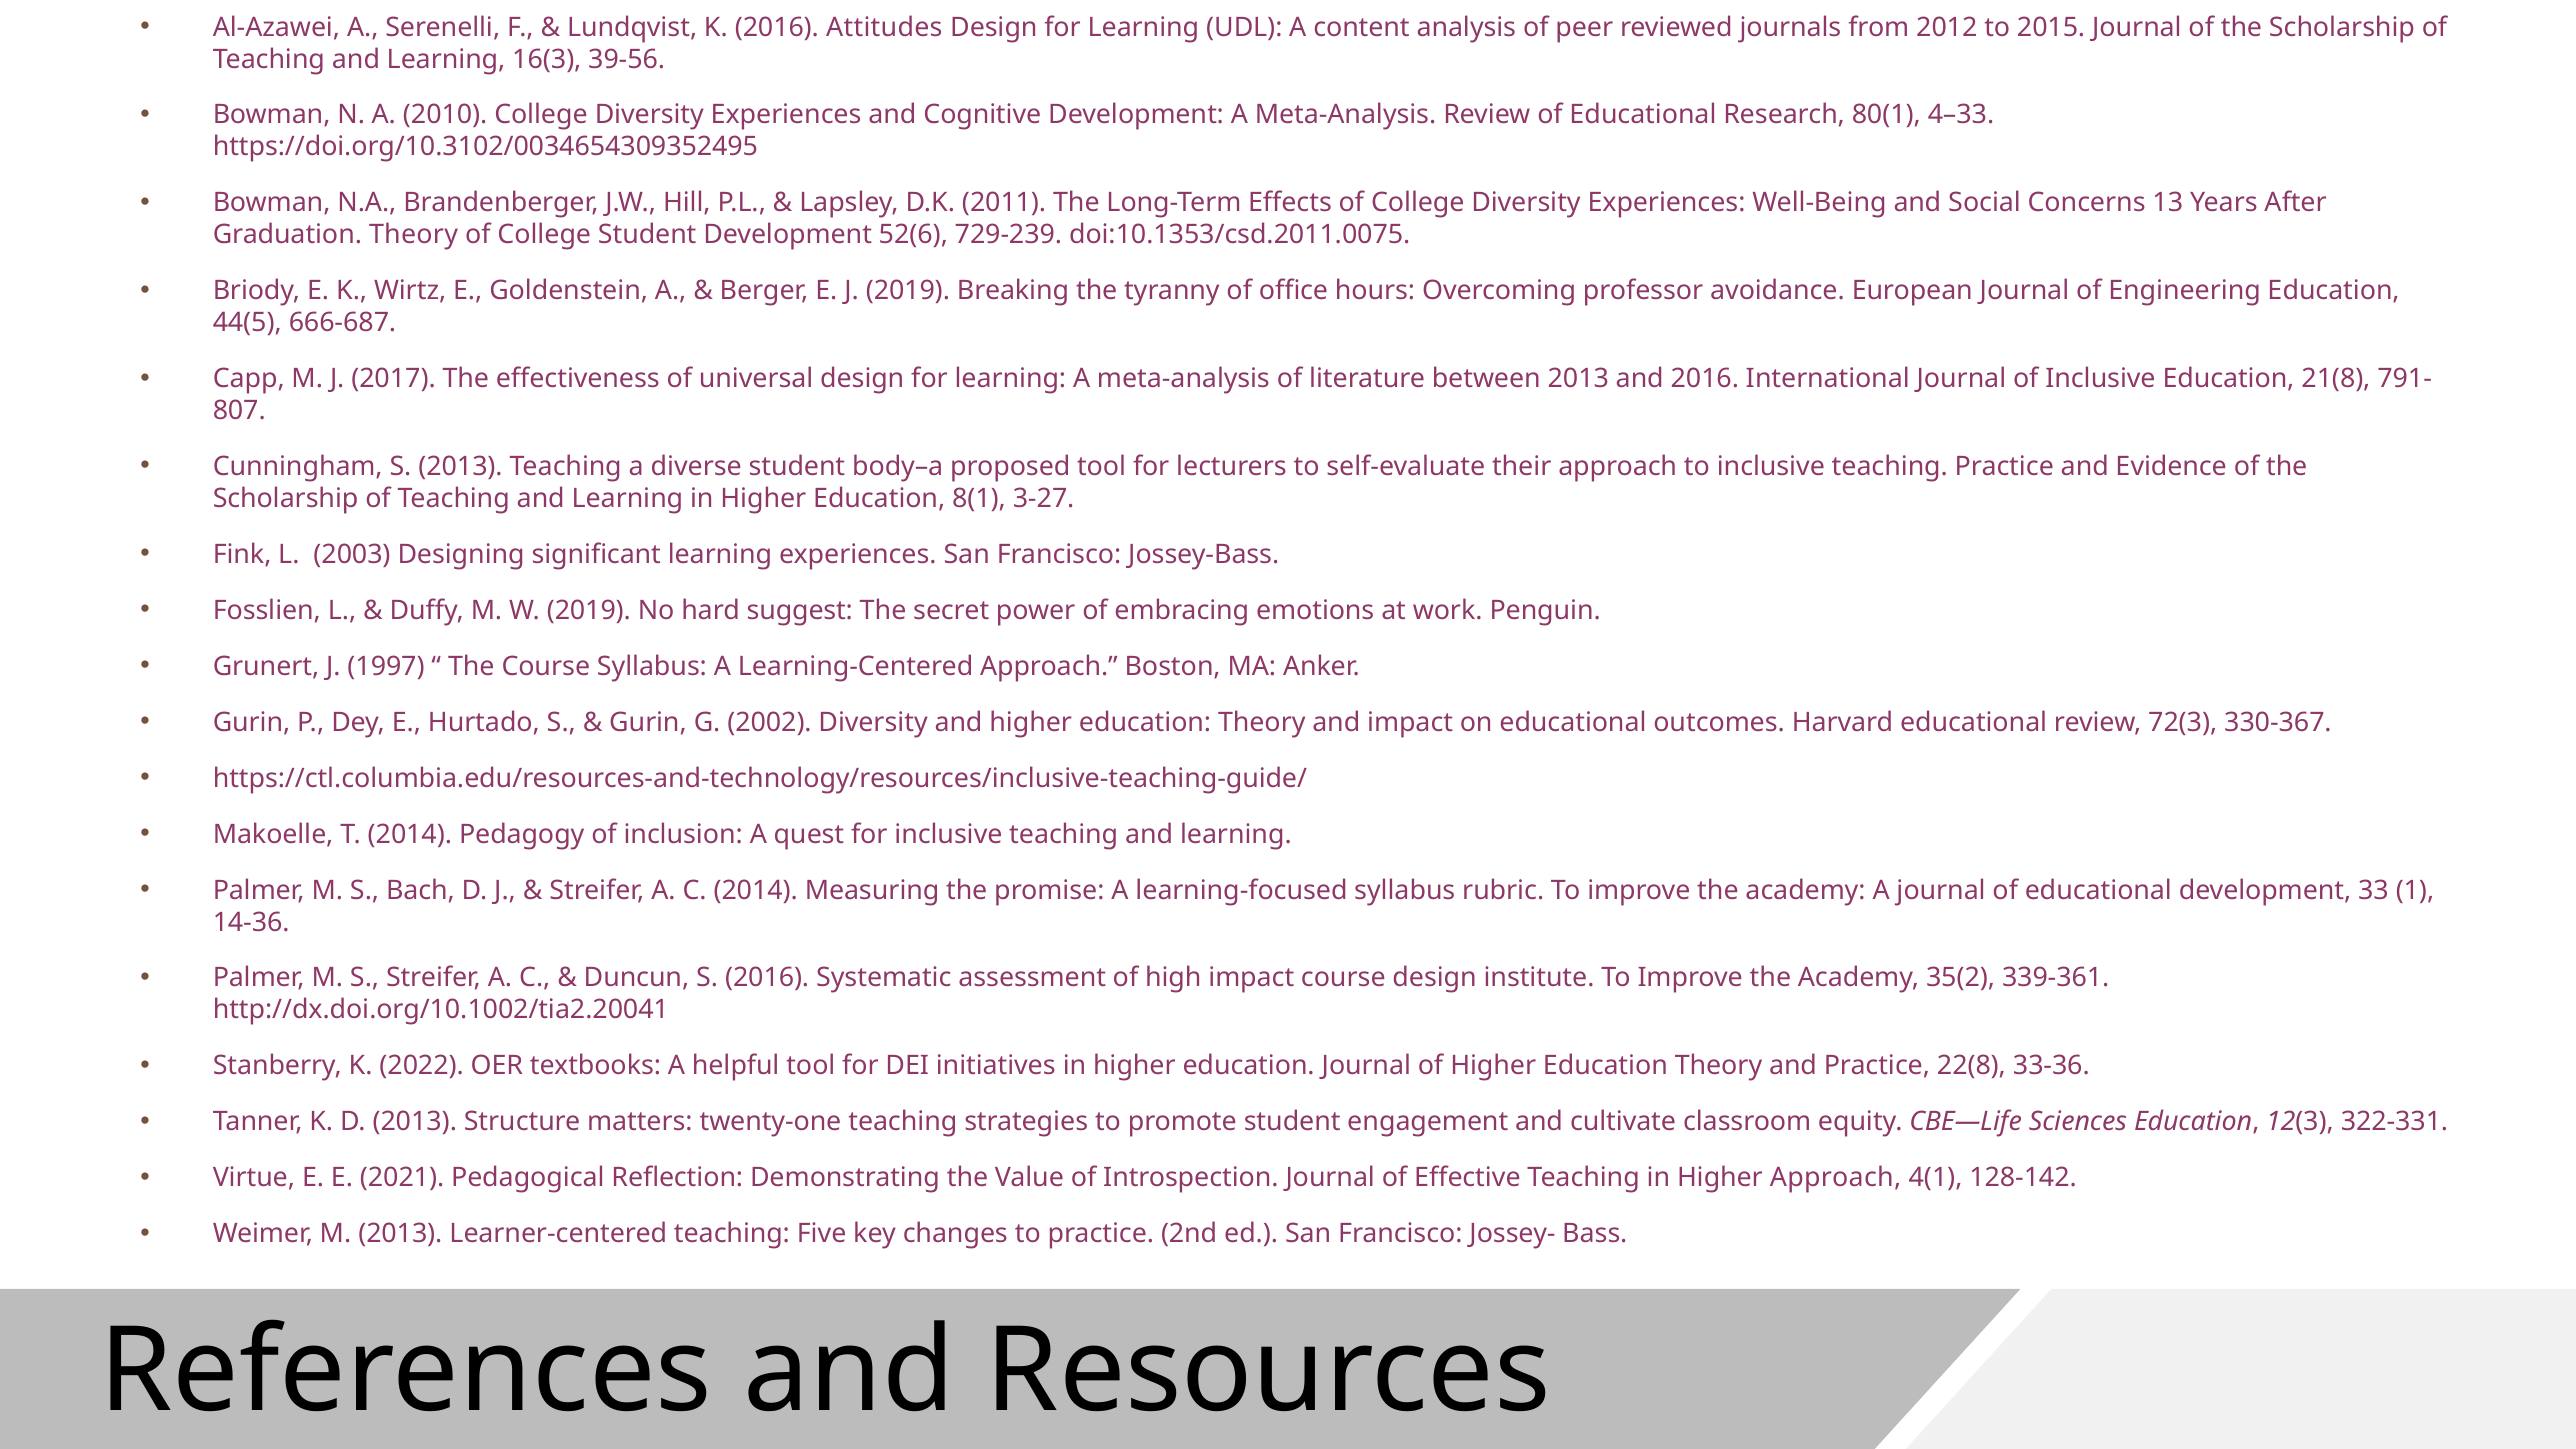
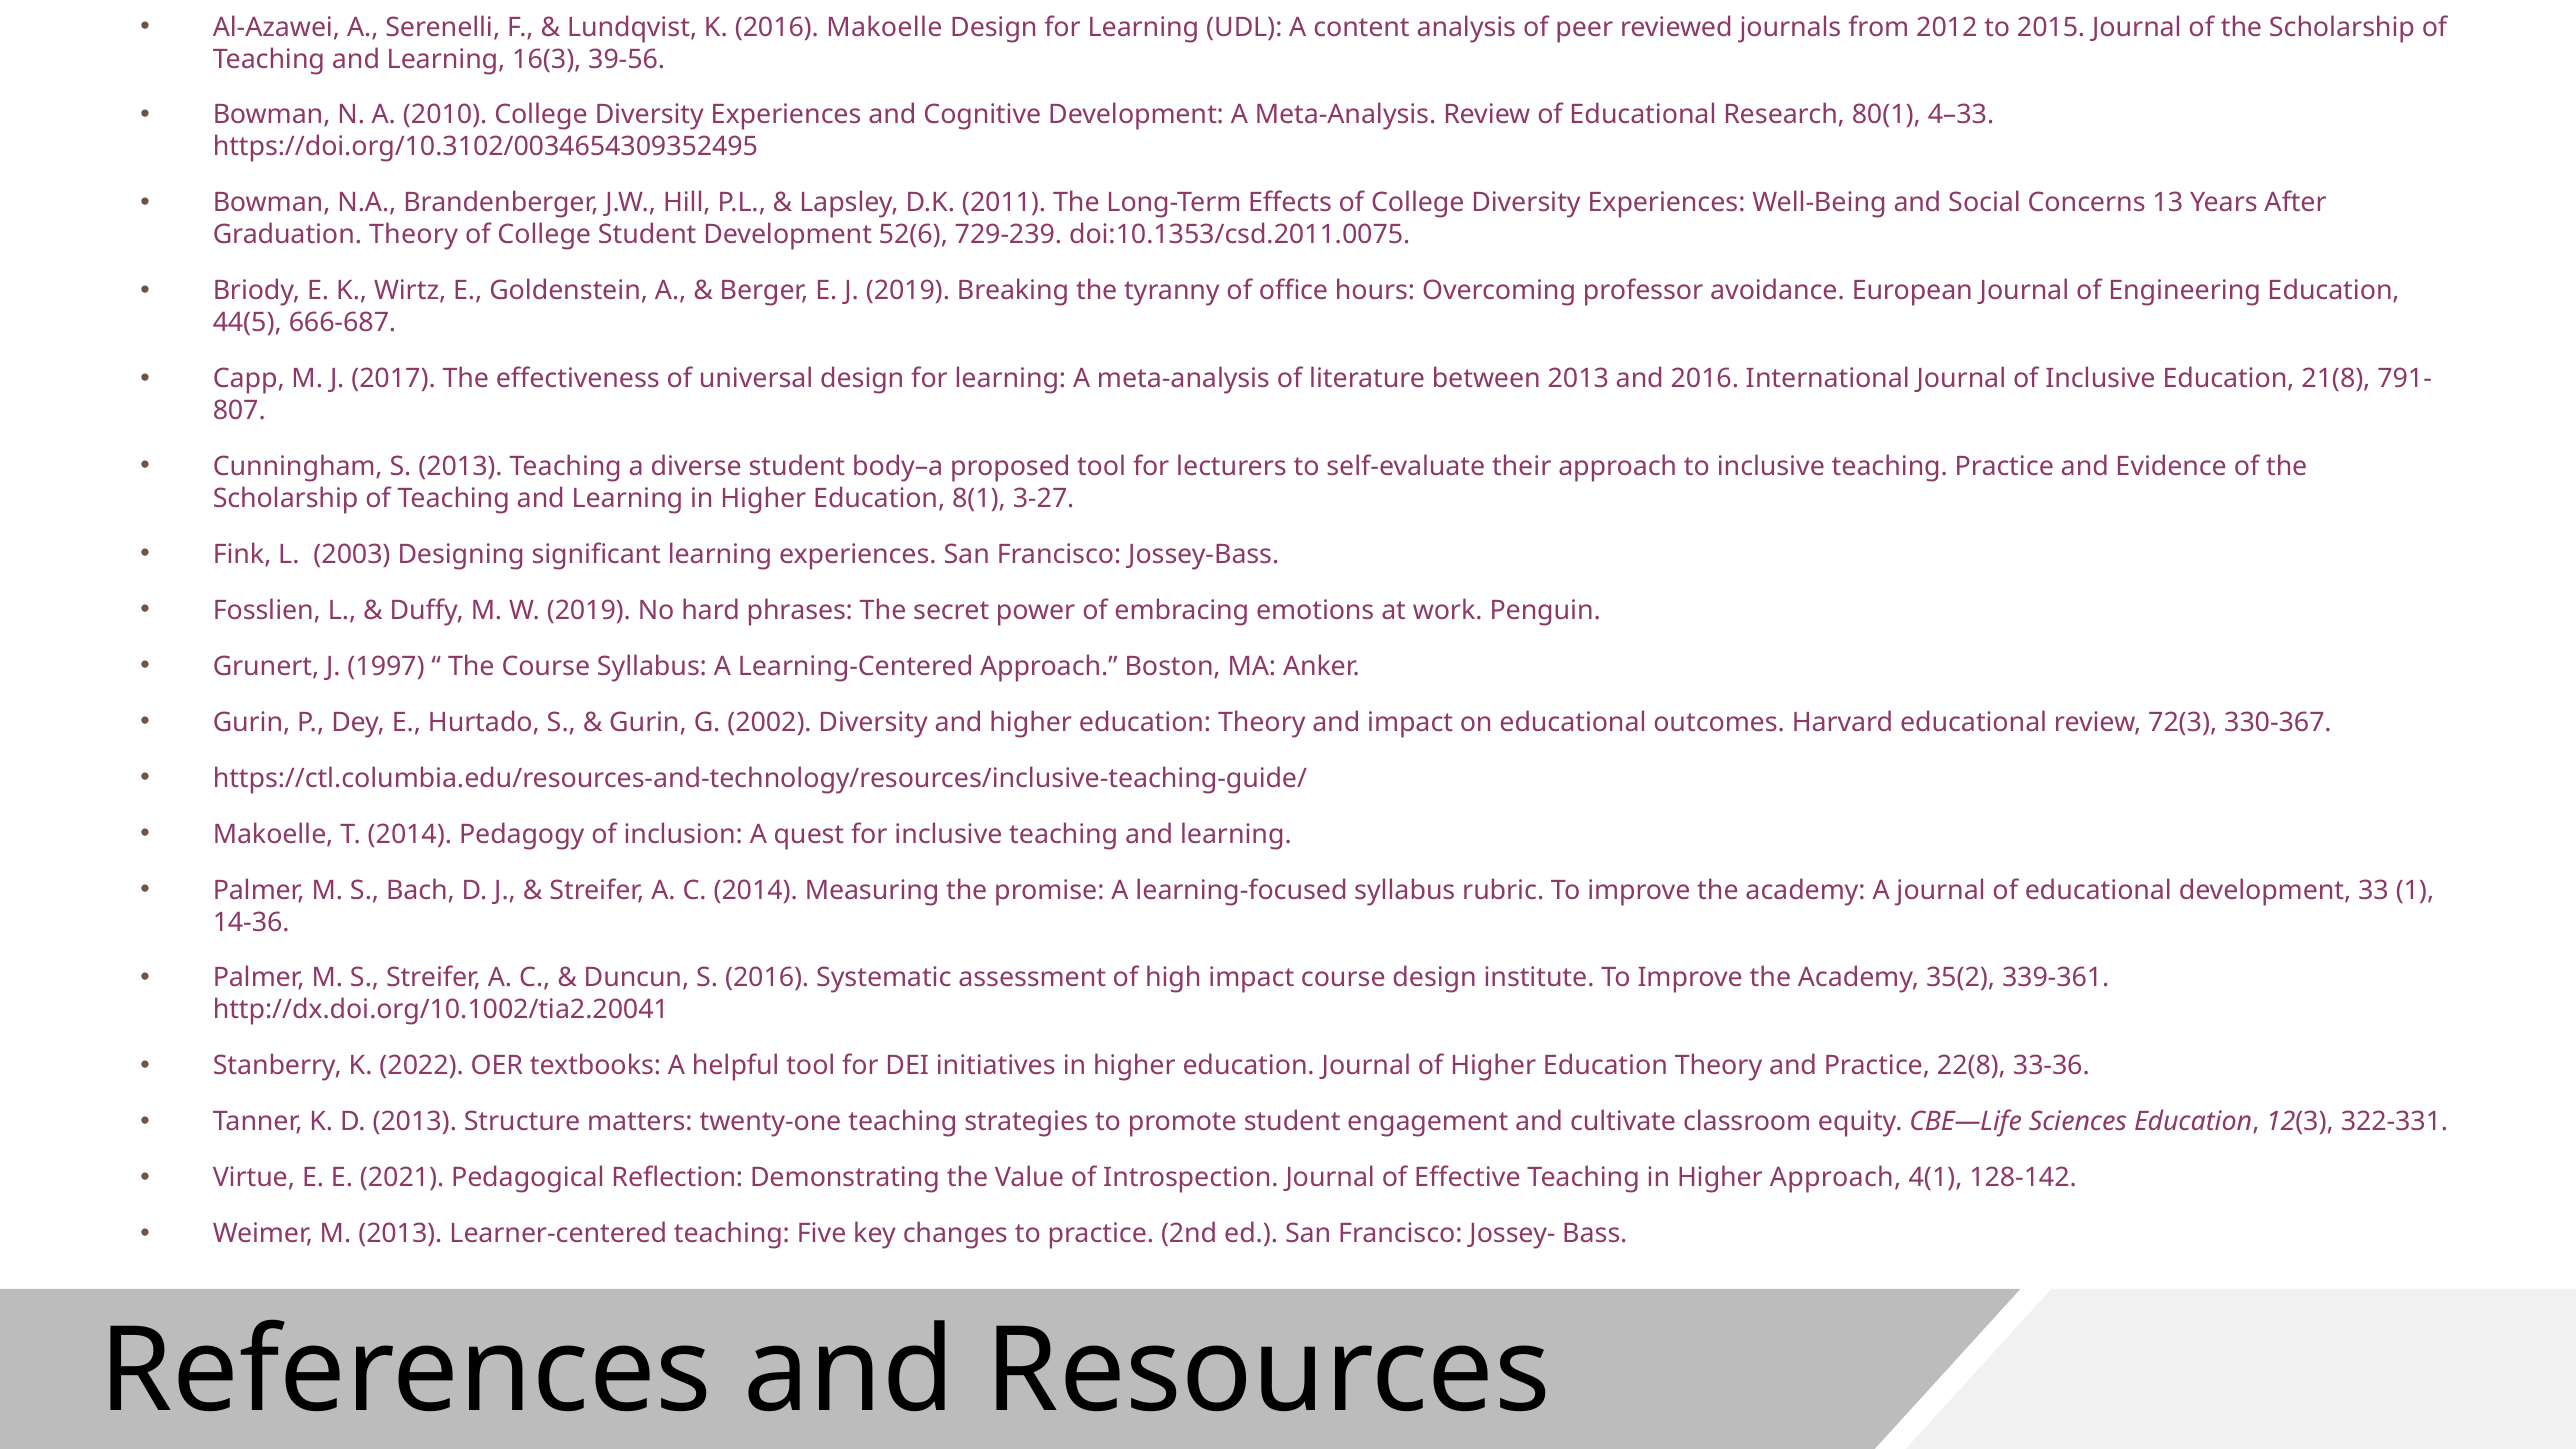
2016 Attitudes: Attitudes -> Makoelle
suggest: suggest -> phrases
